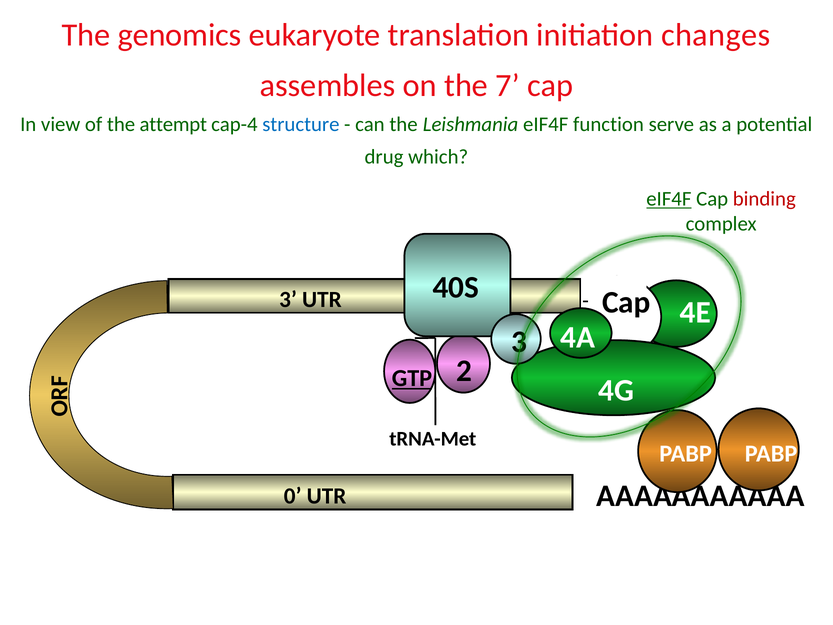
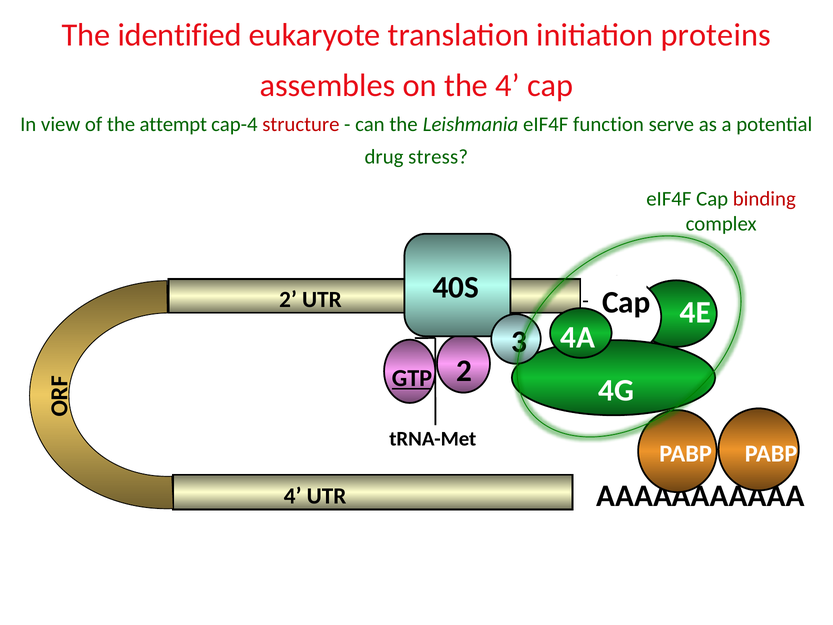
genomics: genomics -> identified
changes: changes -> proteins
the 7: 7 -> 4
structure colour: blue -> red
which: which -> stress
eIF4F at (669, 199) underline: present -> none
3 at (288, 300): 3 -> 2
0 at (293, 496): 0 -> 4
